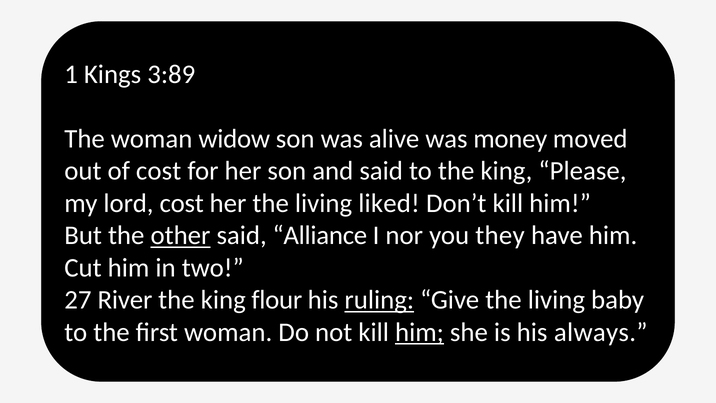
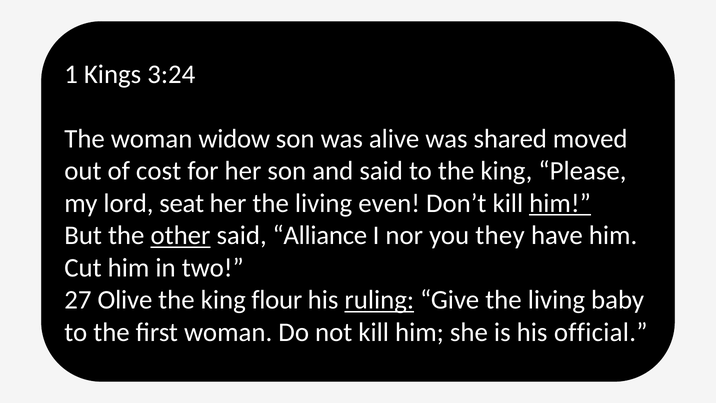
3:89: 3:89 -> 3:24
money: money -> shared
lord cost: cost -> seat
liked: liked -> even
him at (560, 203) underline: none -> present
River: River -> Olive
him at (419, 332) underline: present -> none
always: always -> official
